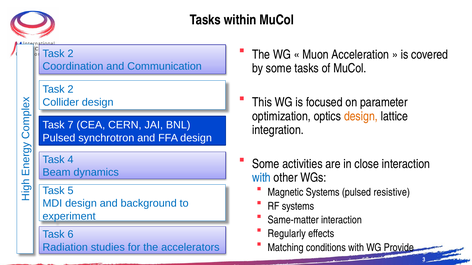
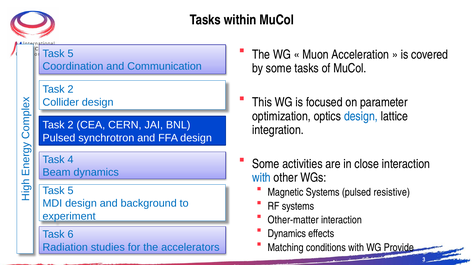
2 at (71, 54): 2 -> 5
design at (361, 116) colour: orange -> blue
7 at (71, 125): 7 -> 2
Same-matter: Same-matter -> Other-matter
Regularly at (287, 234): Regularly -> Dynamics
